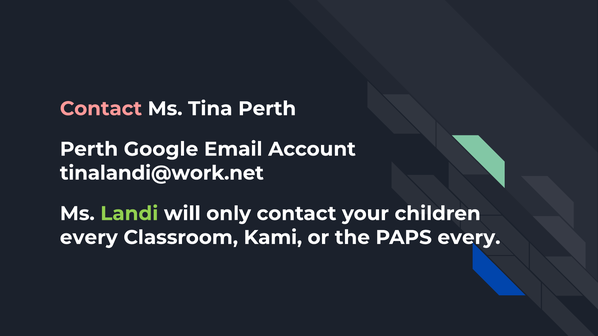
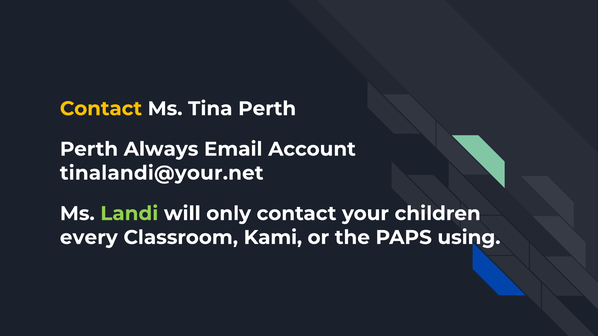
Contact at (101, 109) colour: pink -> yellow
Google: Google -> Always
tinalandi@work.net: tinalandi@work.net -> tinalandi@your.net
PAPS every: every -> using
